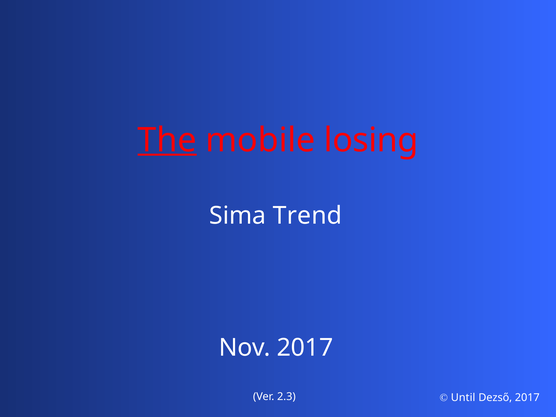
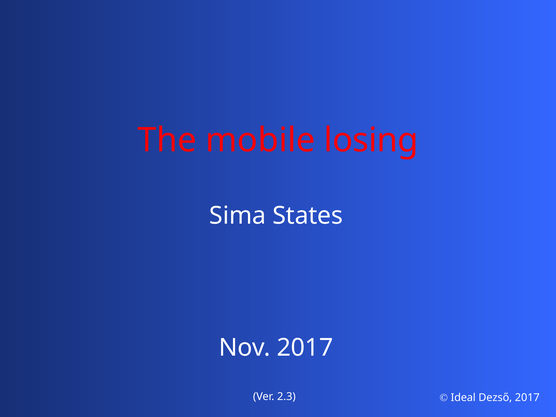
The underline: present -> none
Trend: Trend -> States
Until: Until -> Ideal
